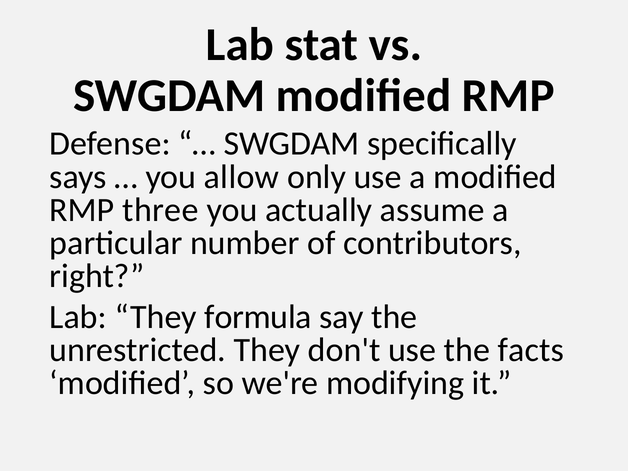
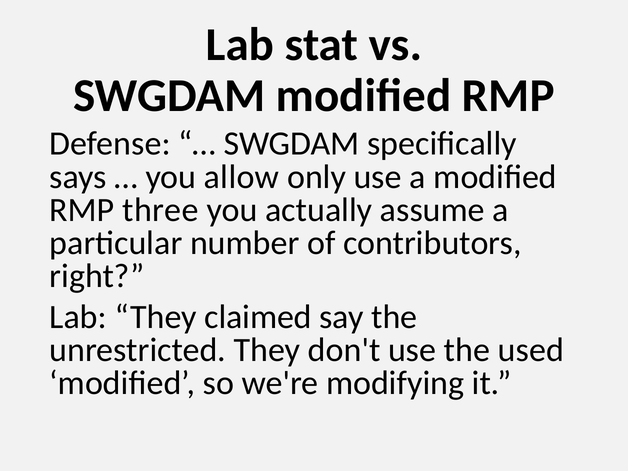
formula: formula -> claimed
facts: facts -> used
